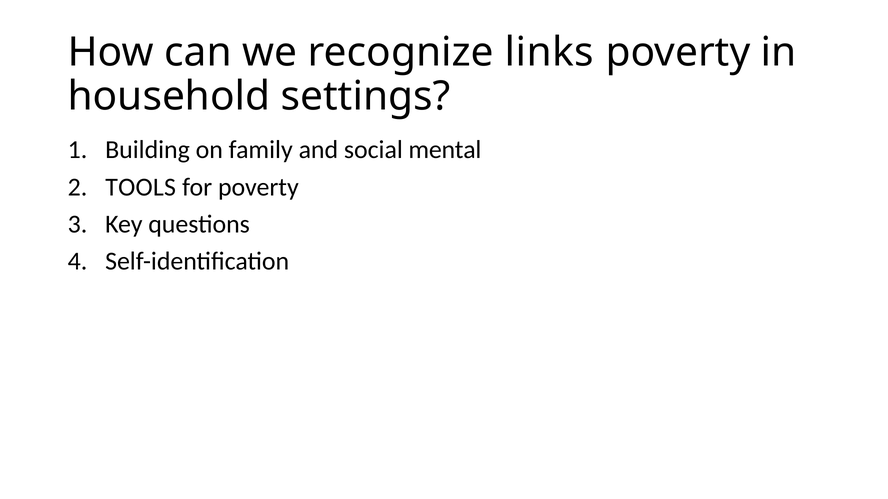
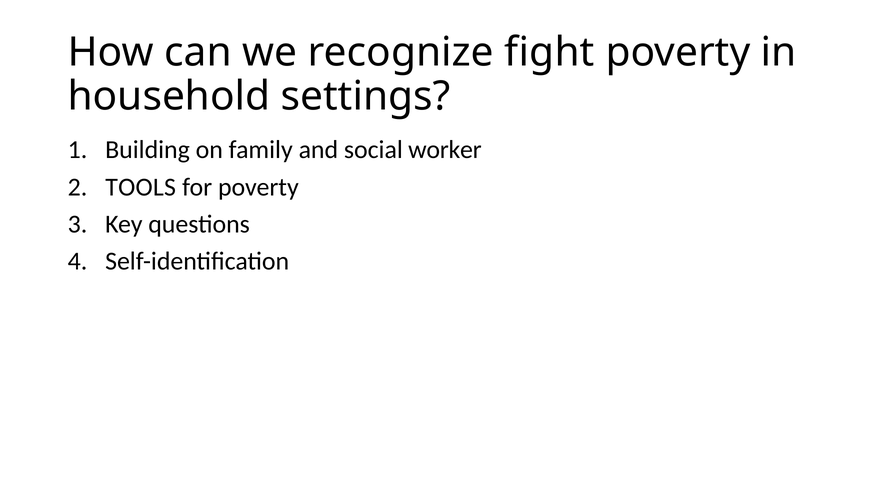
links: links -> fight
mental: mental -> worker
